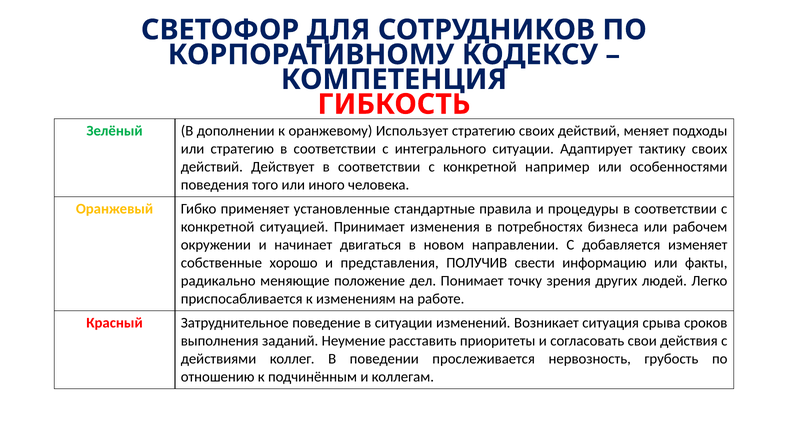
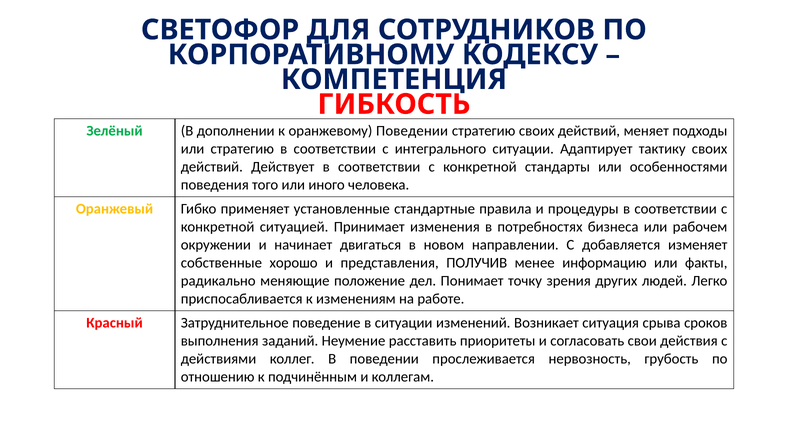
оранжевому Использует: Использует -> Поведении
например: например -> стандарты
свести: свести -> менее
